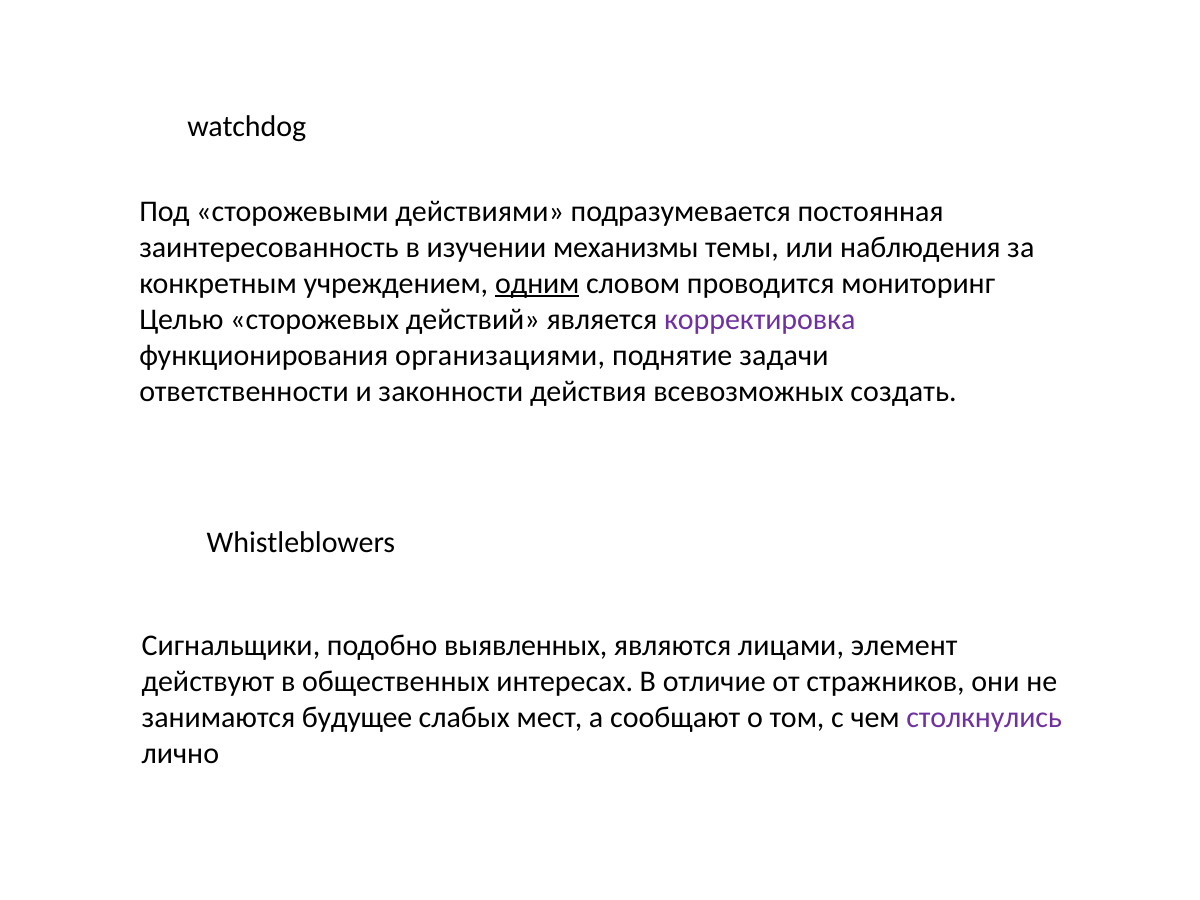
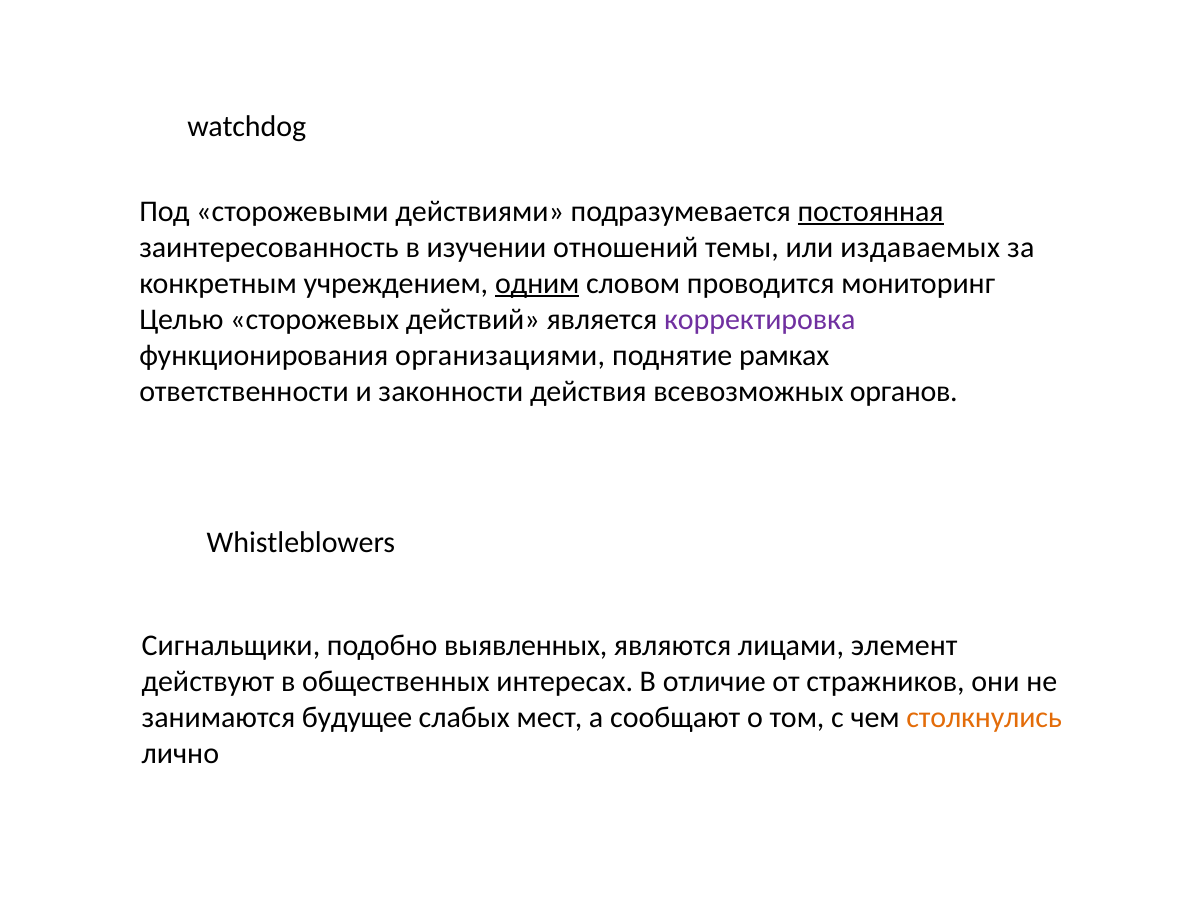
постоянная underline: none -> present
механизмы: механизмы -> отношений
наблюдения: наблюдения -> издаваемых
задачи: задачи -> рамках
создать: создать -> органов
столкнулись colour: purple -> orange
